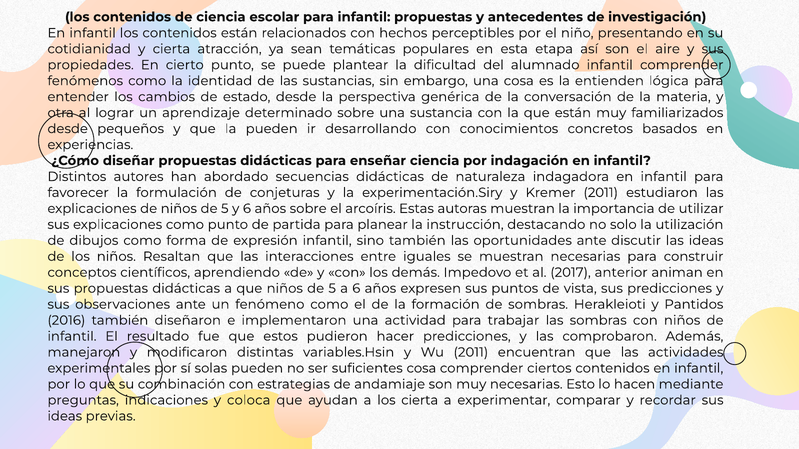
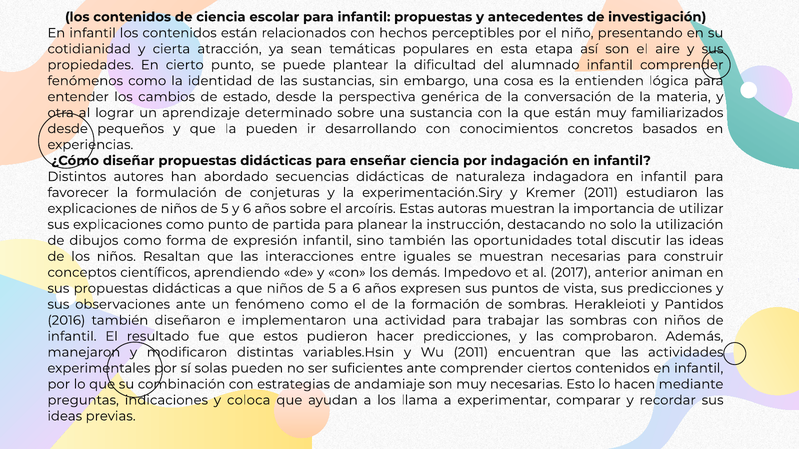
oportunidades ante: ante -> total
suficientes cosa: cosa -> ante
los cierta: cierta -> llama
